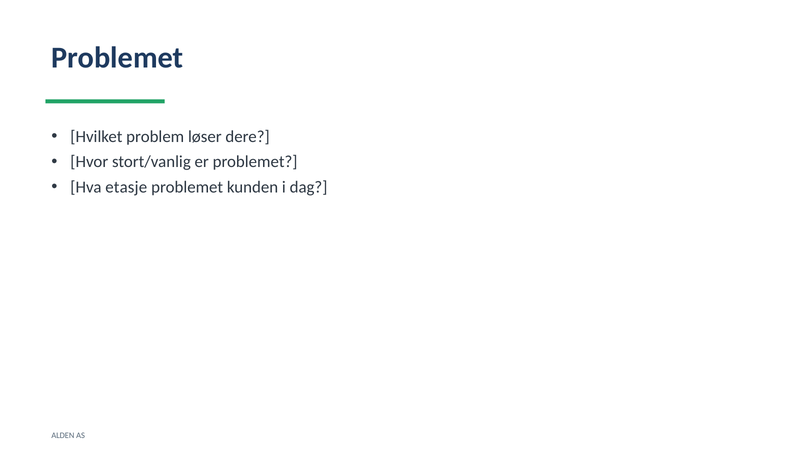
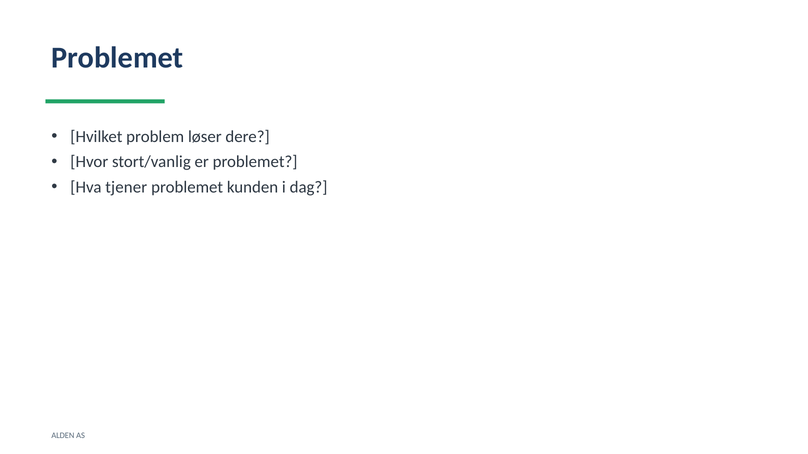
etasje: etasje -> tjener
